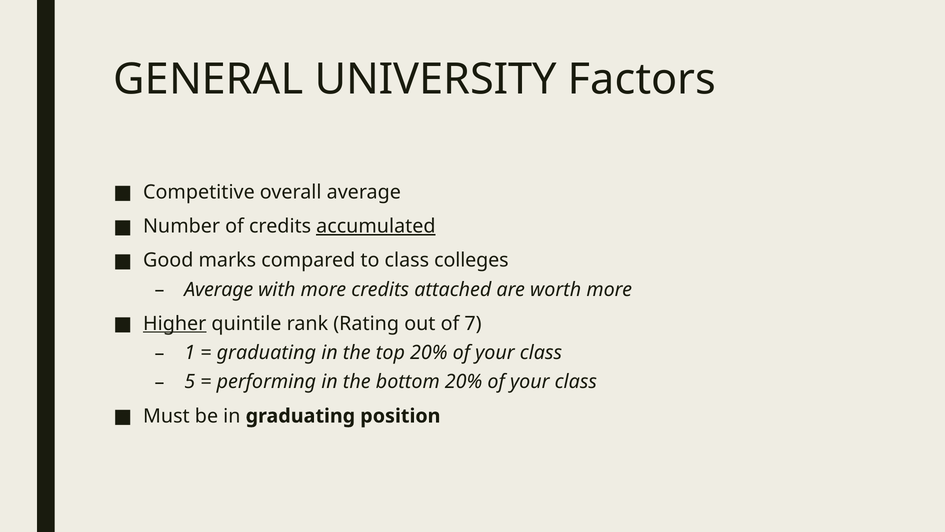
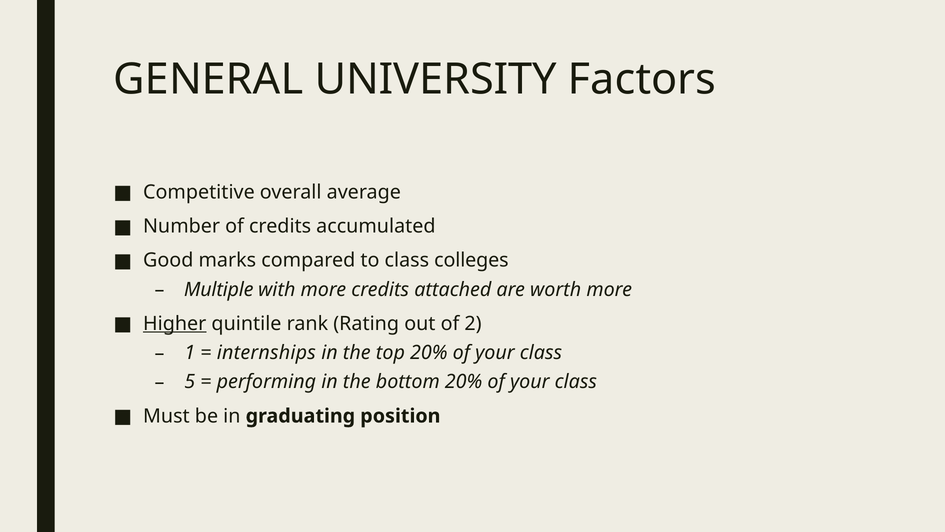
accumulated underline: present -> none
Average at (219, 289): Average -> Multiple
7: 7 -> 2
graduating at (266, 353): graduating -> internships
